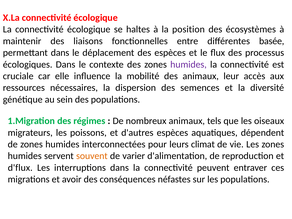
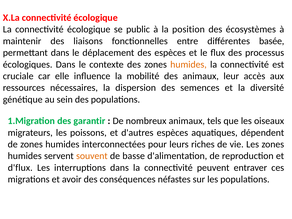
haltes: haltes -> public
humides at (188, 64) colour: purple -> orange
régimes: régimes -> garantir
climat: climat -> riches
varier: varier -> basse
